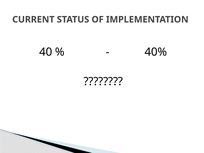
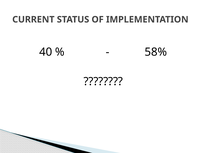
40%: 40% -> 58%
